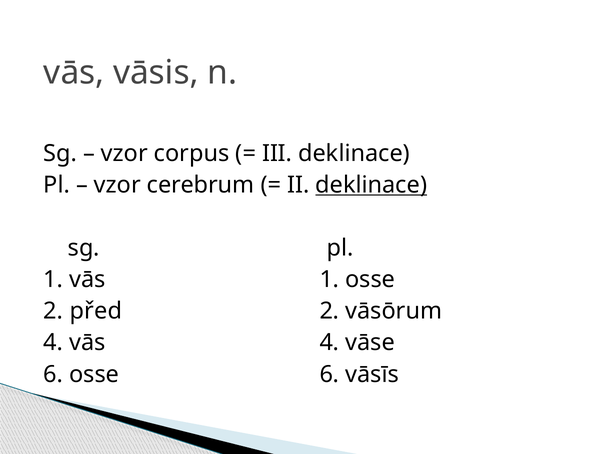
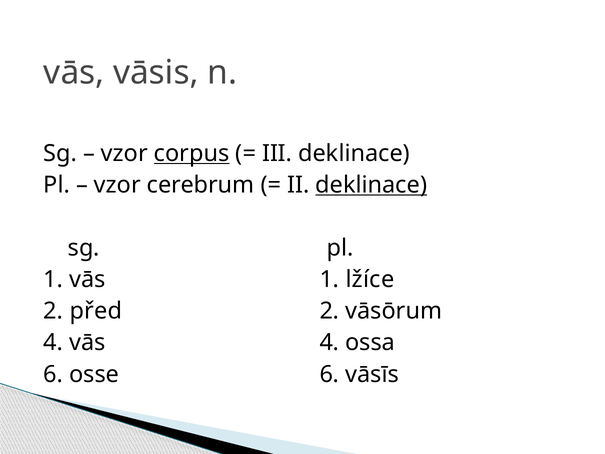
corpus underline: none -> present
1 osse: osse -> lžíce
vāse: vāse -> ossa
